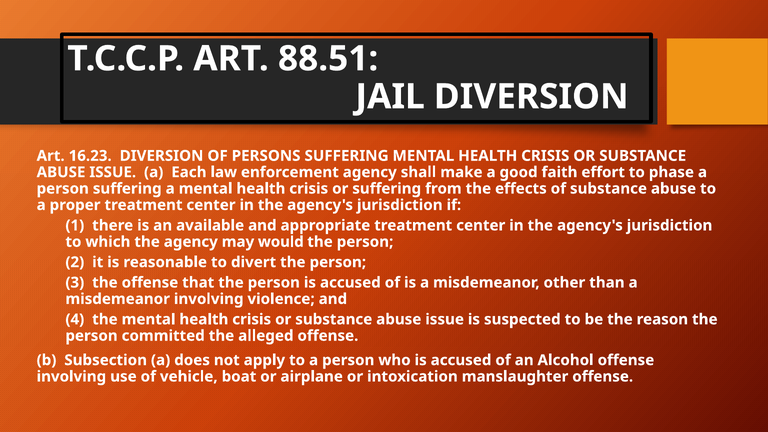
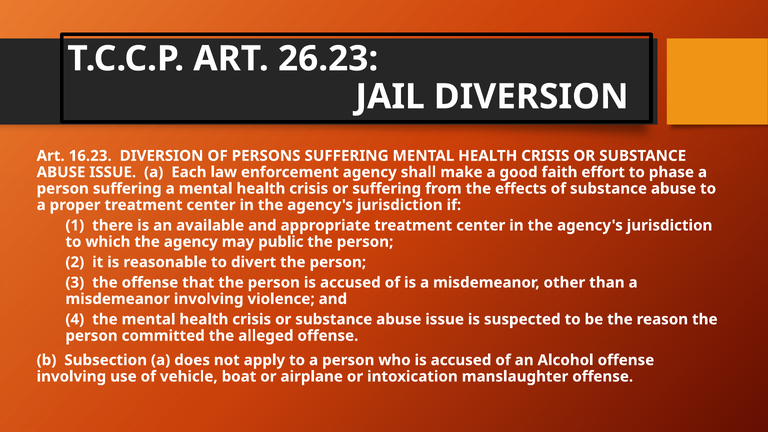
88.51: 88.51 -> 26.23
would: would -> public
